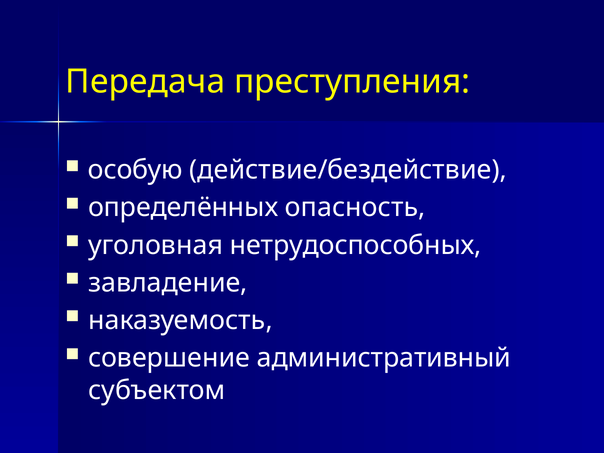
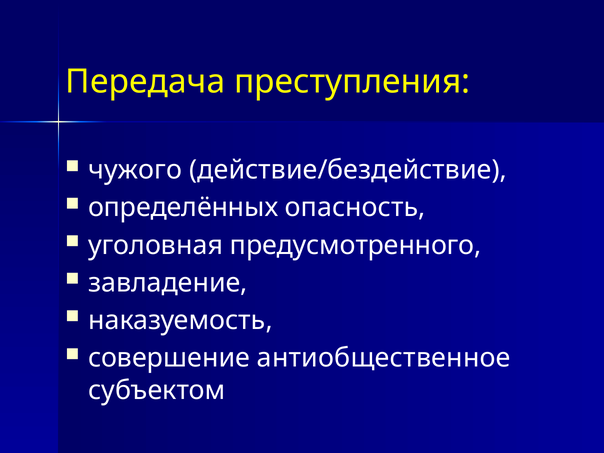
особую: особую -> чужого
нетрудоспособных: нетрудоспособных -> предусмотренного
административный: административный -> антиобщественное
